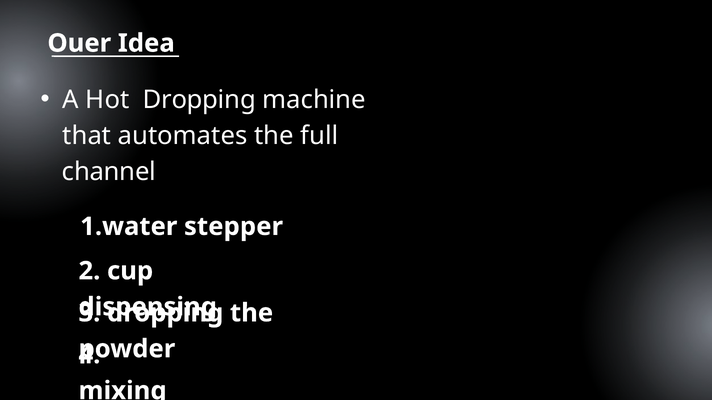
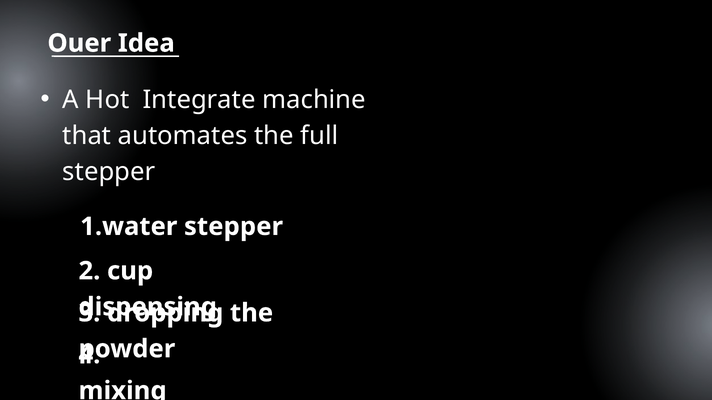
Hot Dropping: Dropping -> Integrate
channel at (109, 172): channel -> stepper
